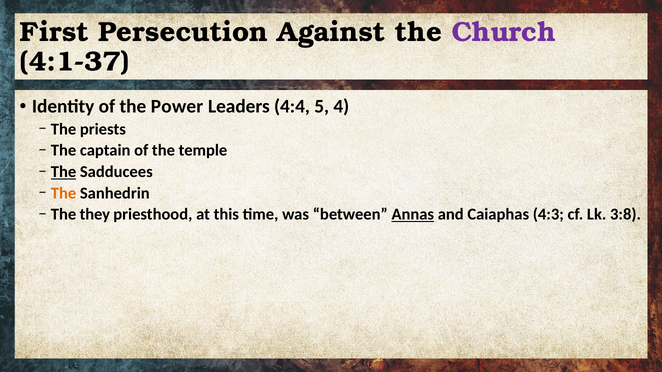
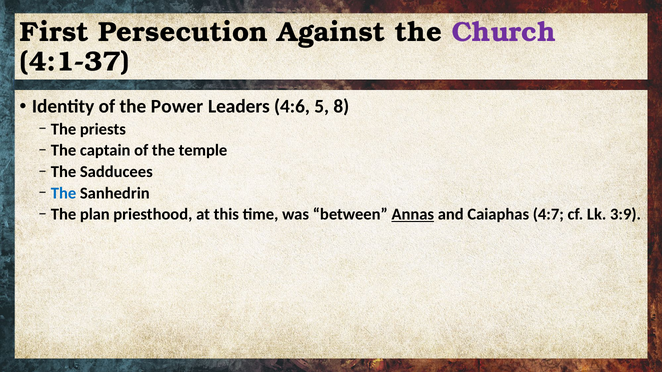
4:4: 4:4 -> 4:6
4: 4 -> 8
The at (64, 172) underline: present -> none
The at (64, 193) colour: orange -> blue
they: they -> plan
4:3: 4:3 -> 4:7
3:8: 3:8 -> 3:9
